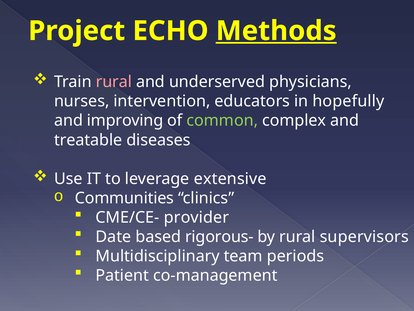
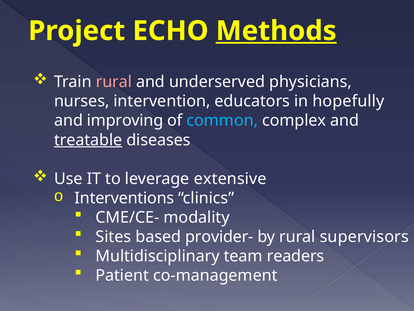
common colour: light green -> light blue
treatable underline: none -> present
Communities: Communities -> Interventions
provider: provider -> modality
Date: Date -> Sites
rigorous-: rigorous- -> provider-
periods: periods -> readers
